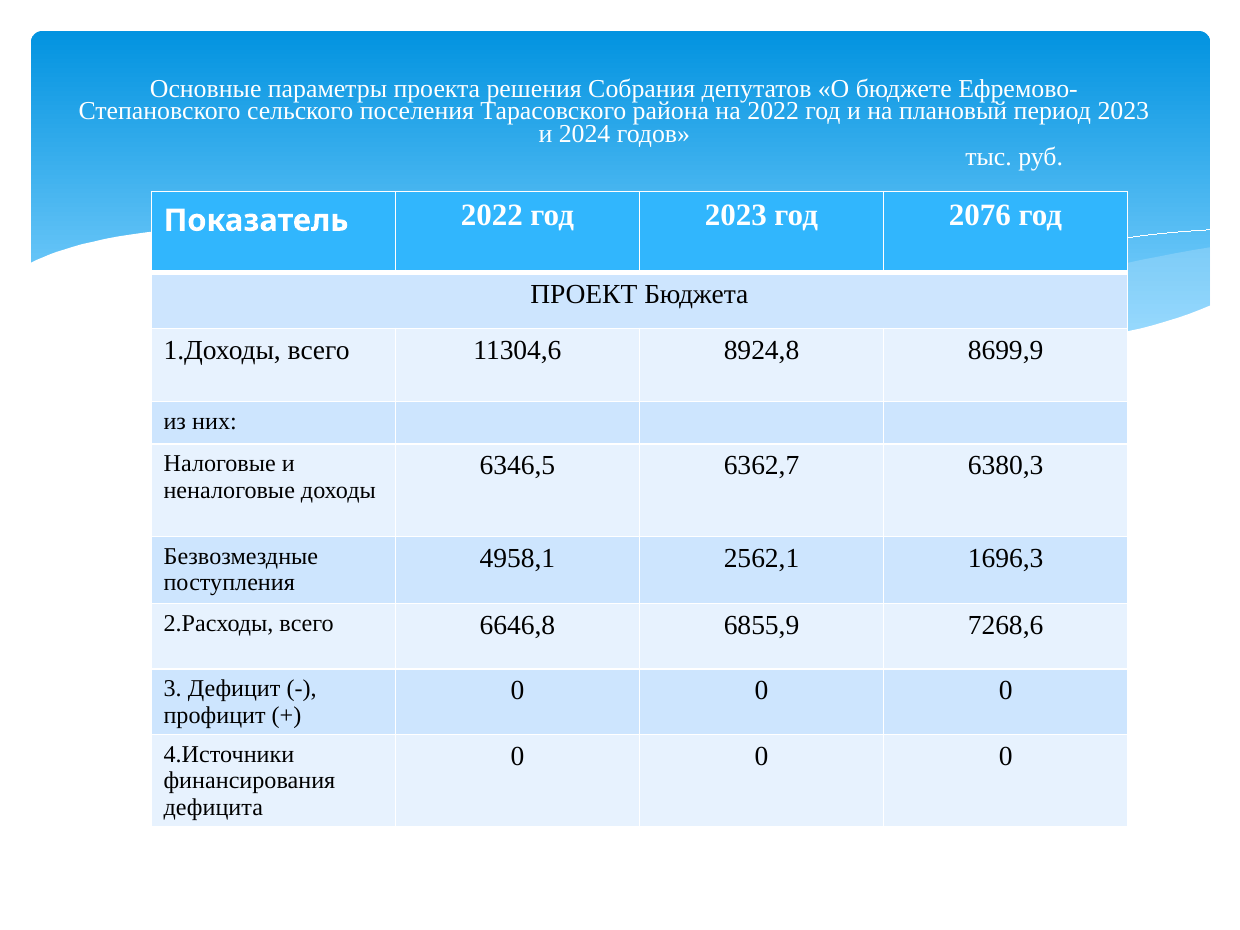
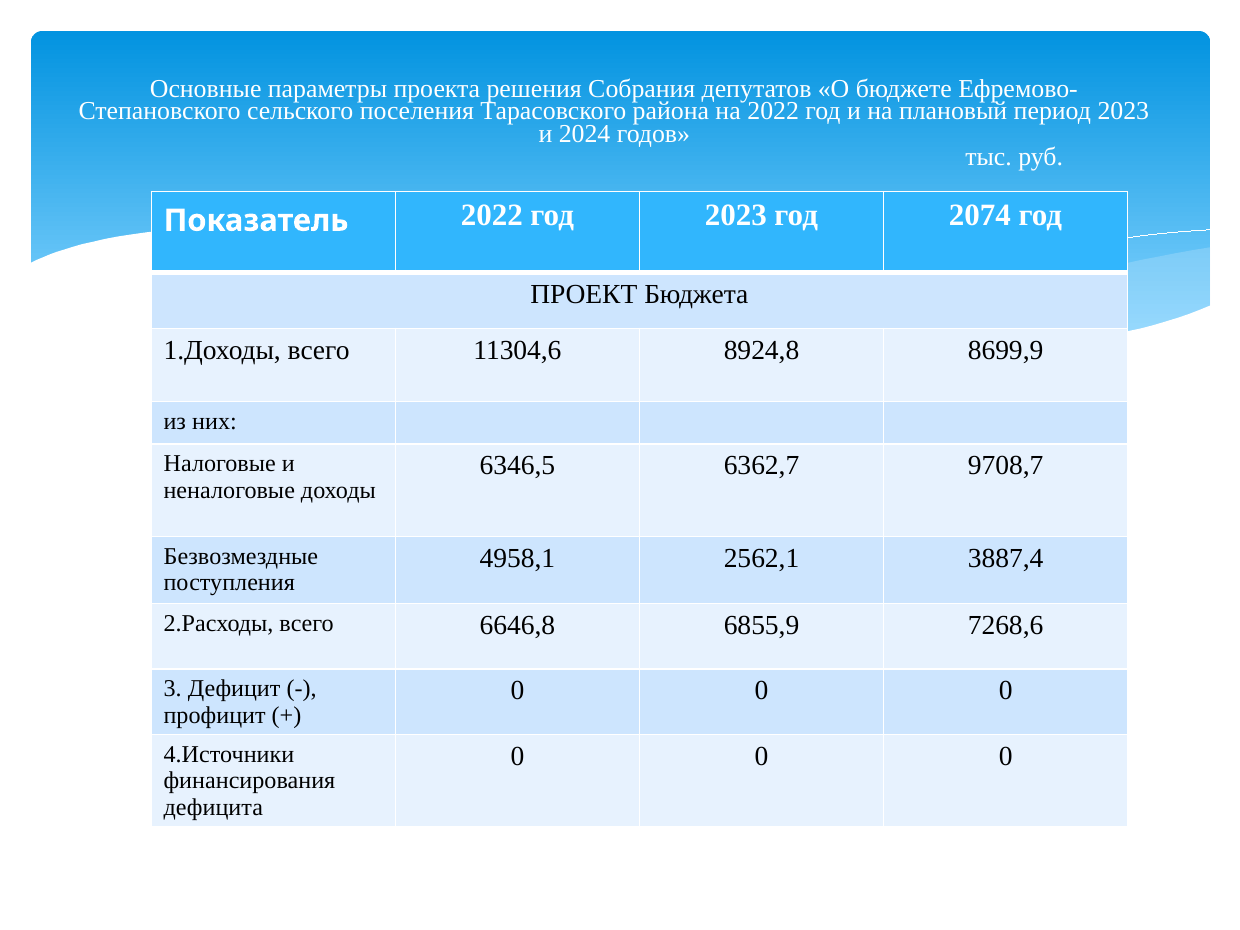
2076: 2076 -> 2074
6380,3: 6380,3 -> 9708,7
1696,3: 1696,3 -> 3887,4
